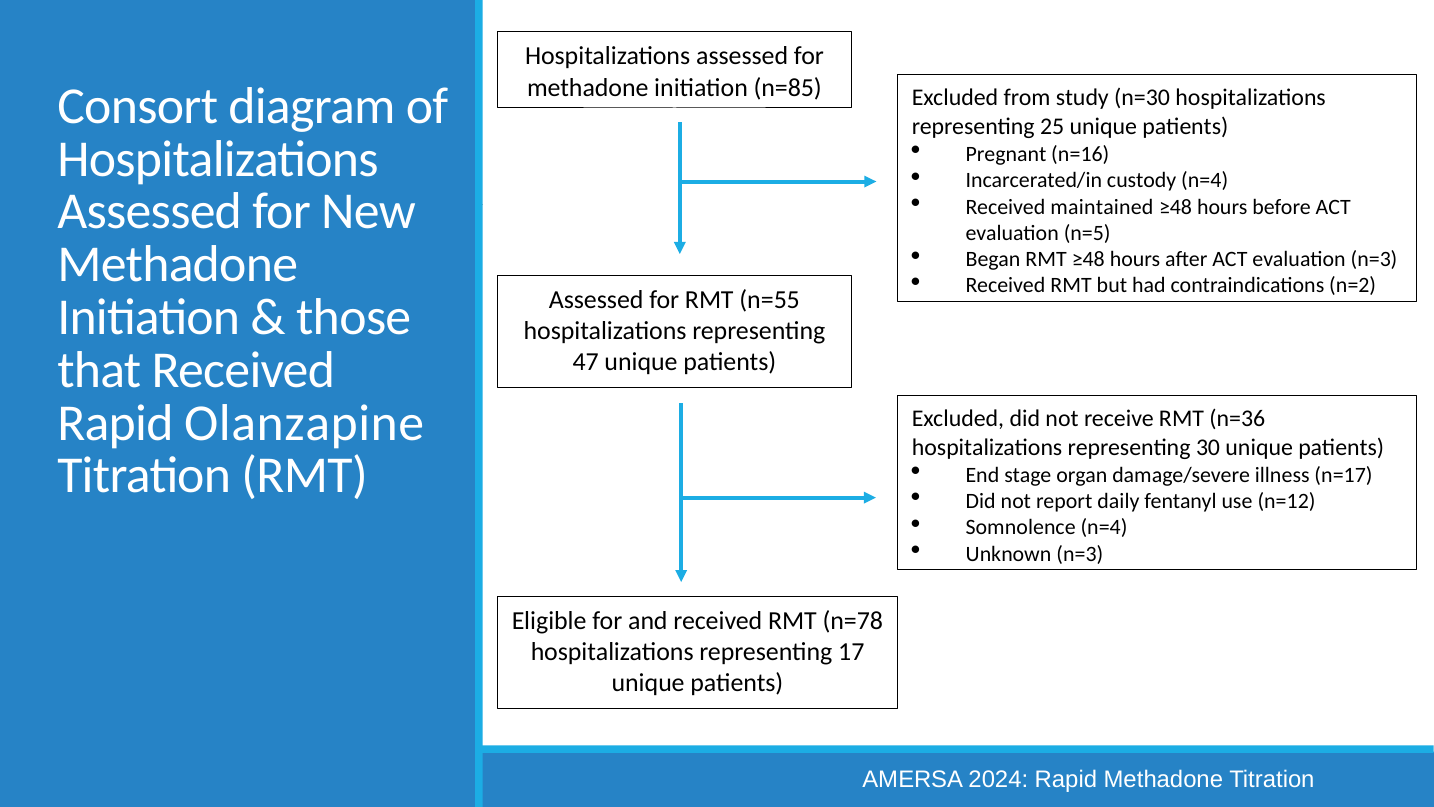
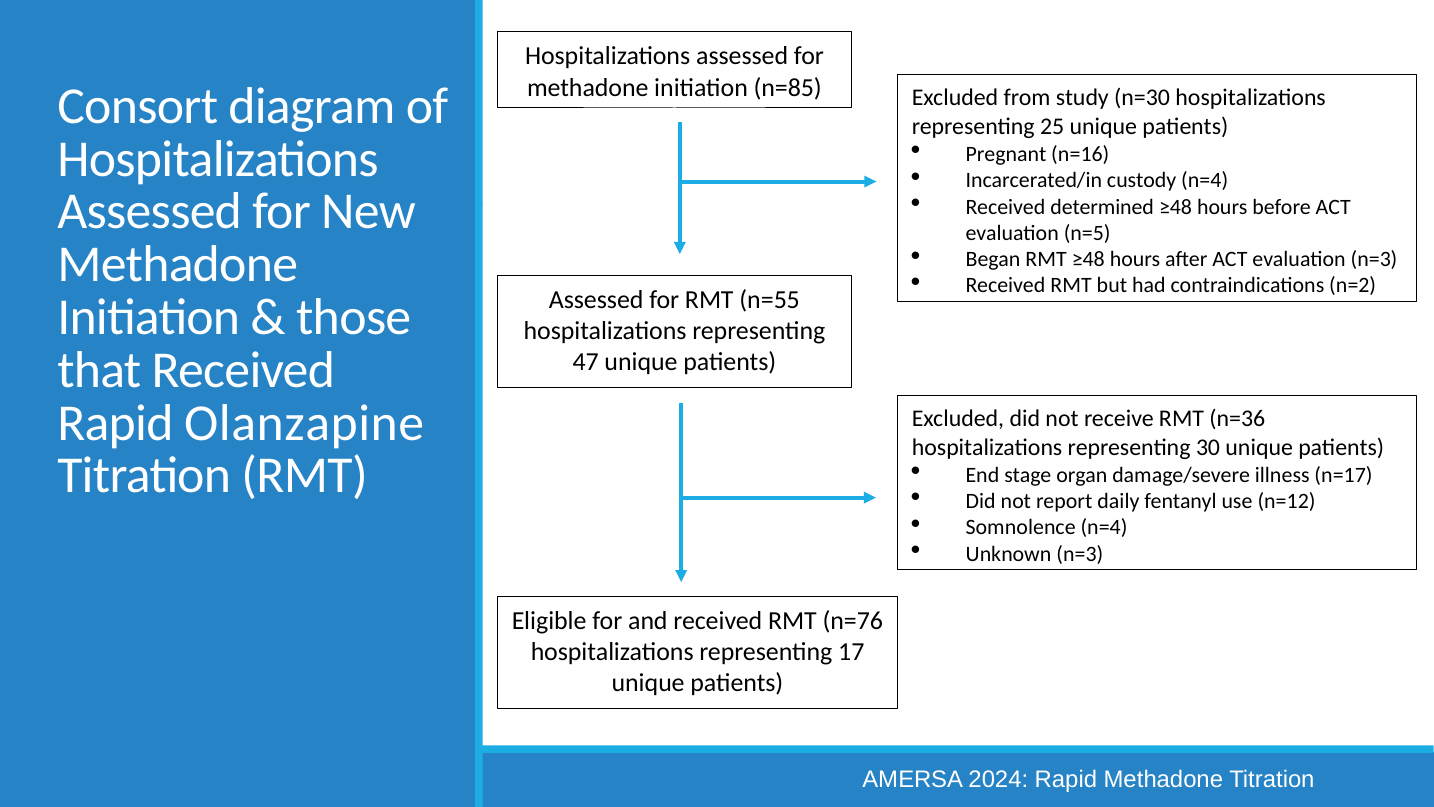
maintained: maintained -> determined
n=78: n=78 -> n=76
